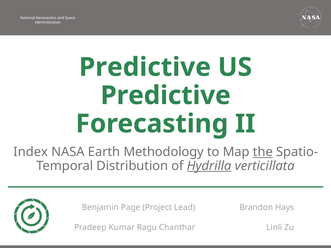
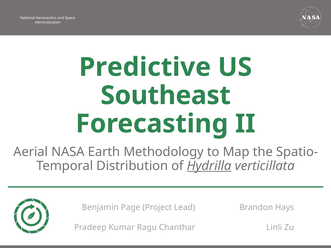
Predictive at (166, 96): Predictive -> Southeast
Index: Index -> Aerial
the underline: present -> none
